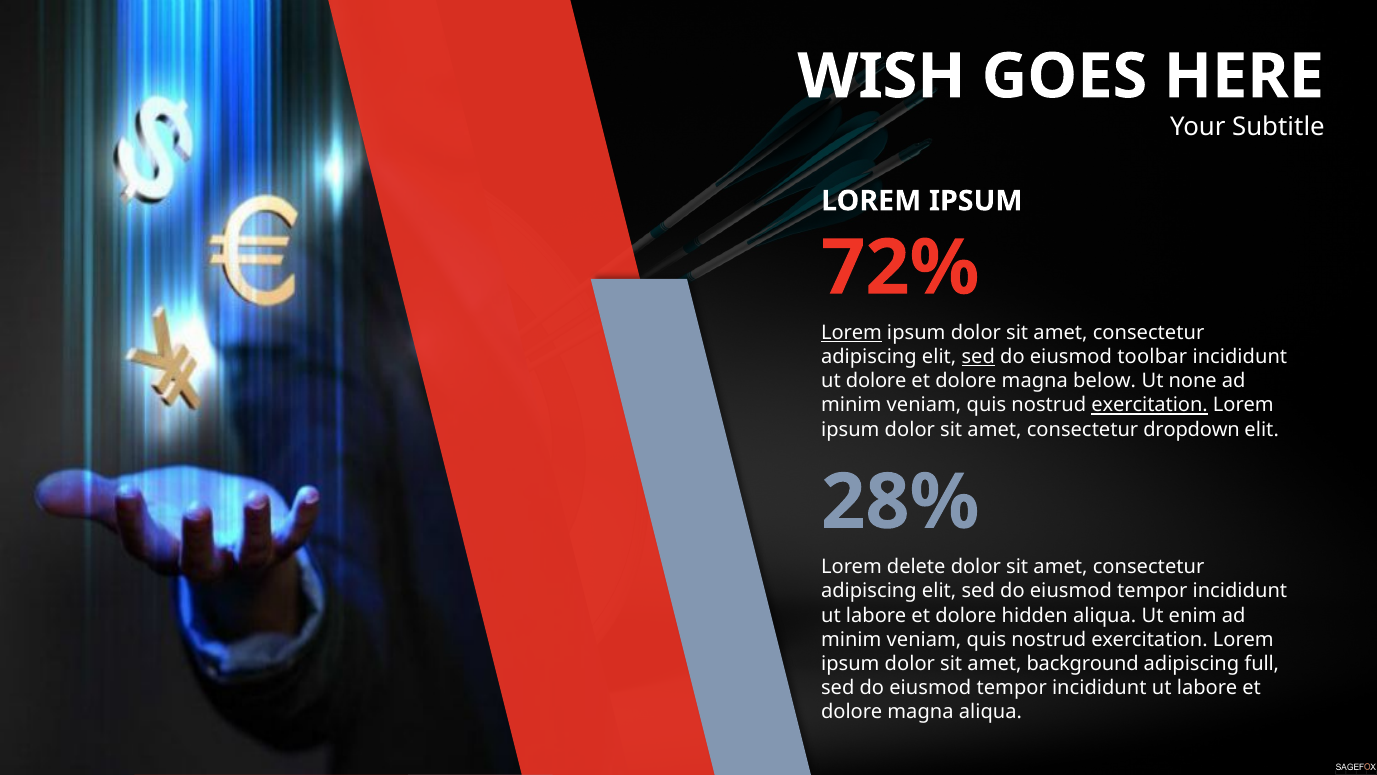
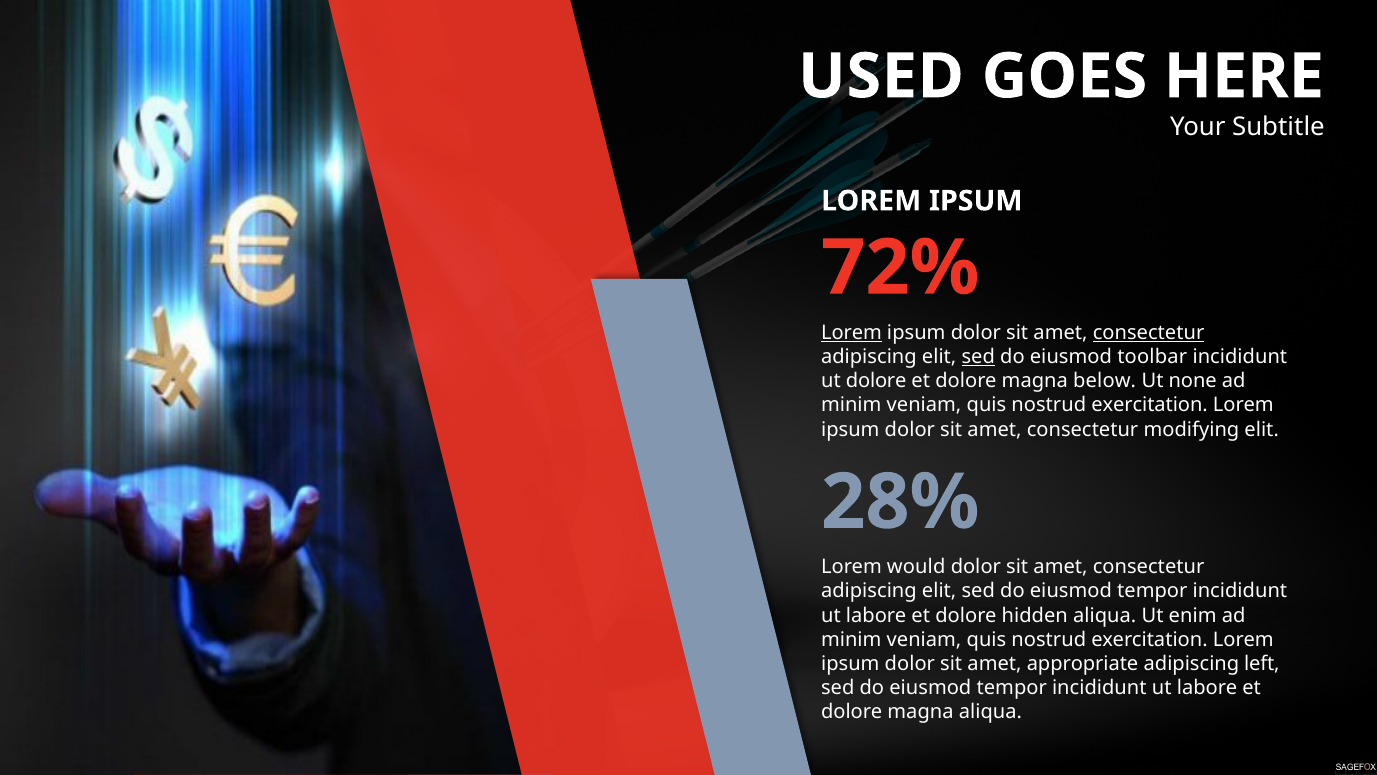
WISH: WISH -> USED
consectetur at (1149, 333) underline: none -> present
exercitation at (1150, 405) underline: present -> none
dropdown: dropdown -> modifying
delete: delete -> would
background: background -> appropriate
full: full -> left
